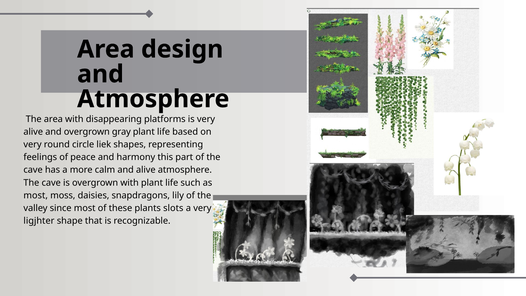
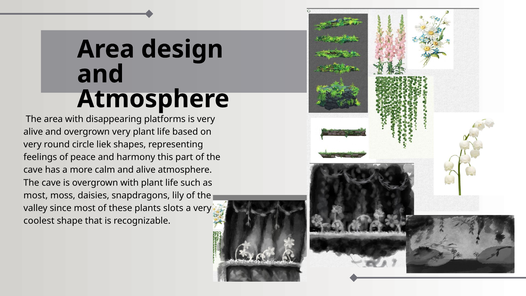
overgrown gray: gray -> very
ligjhter: ligjhter -> coolest
